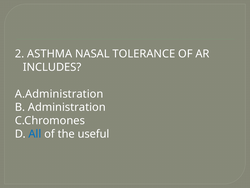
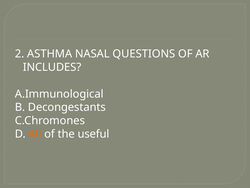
TOLERANCE: TOLERANCE -> QUESTIONS
A.Administration: A.Administration -> A.Immunological
Administration: Administration -> Decongestants
All colour: blue -> orange
